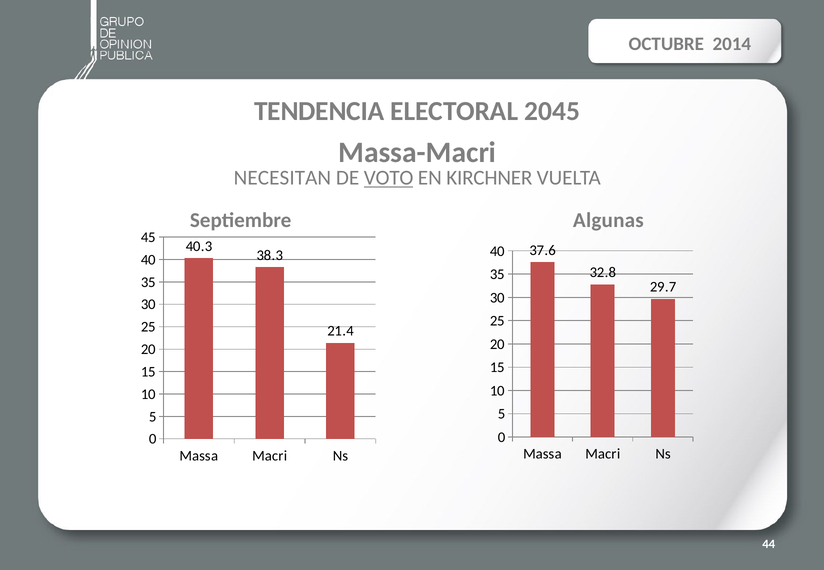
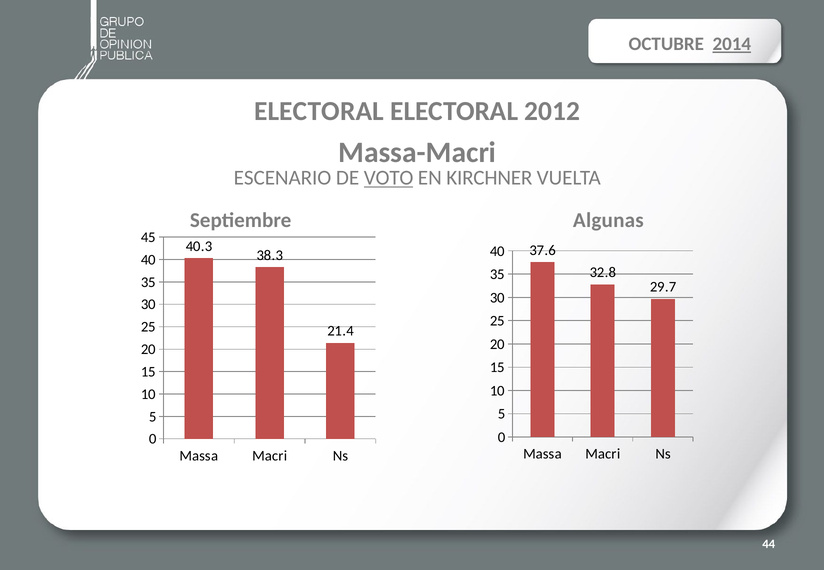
2014 underline: none -> present
TENDENCIA at (319, 111): TENDENCIA -> ELECTORAL
2045: 2045 -> 2012
NECESITAN: NECESITAN -> ESCENARIO
